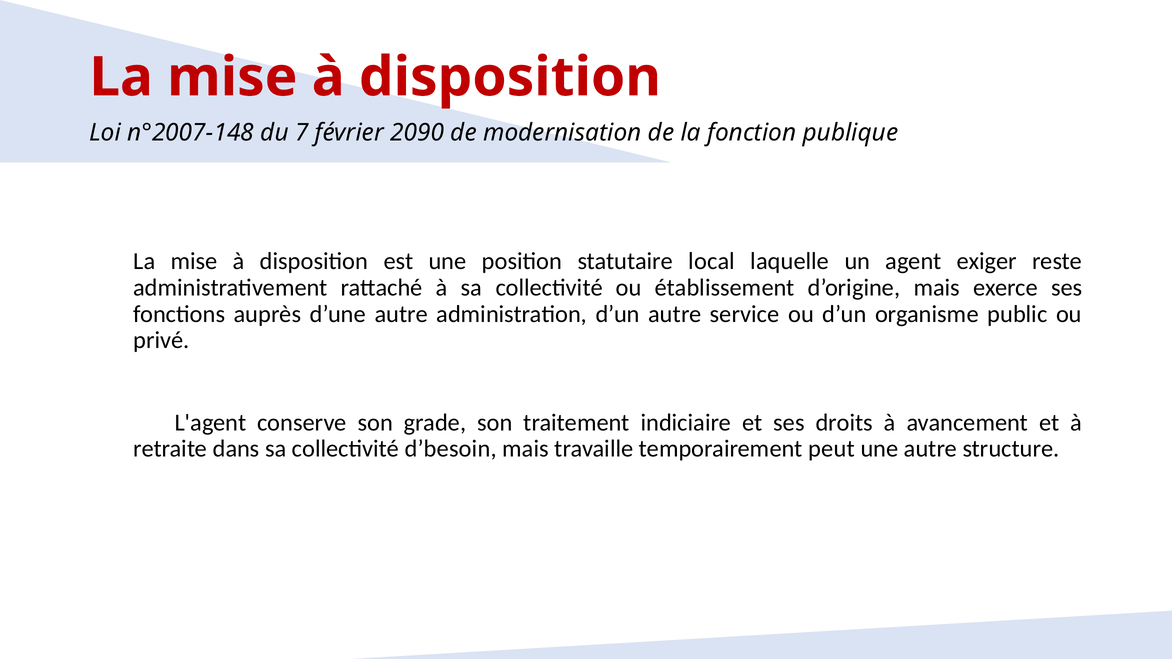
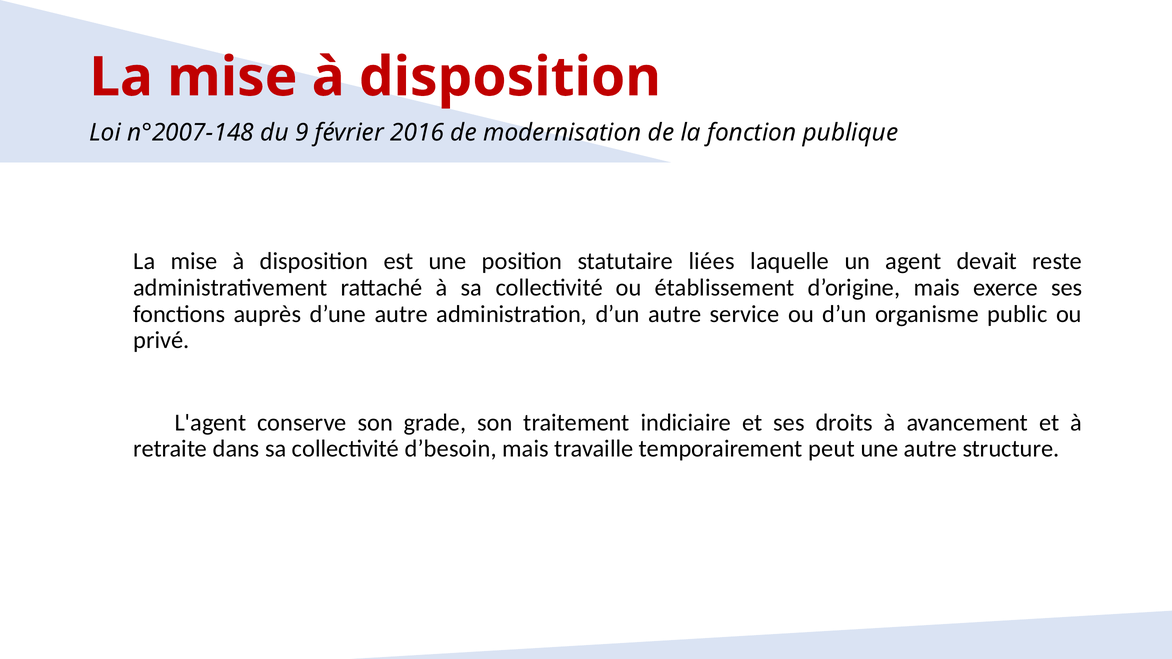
7: 7 -> 9
2090: 2090 -> 2016
local: local -> liées
exiger: exiger -> devait
